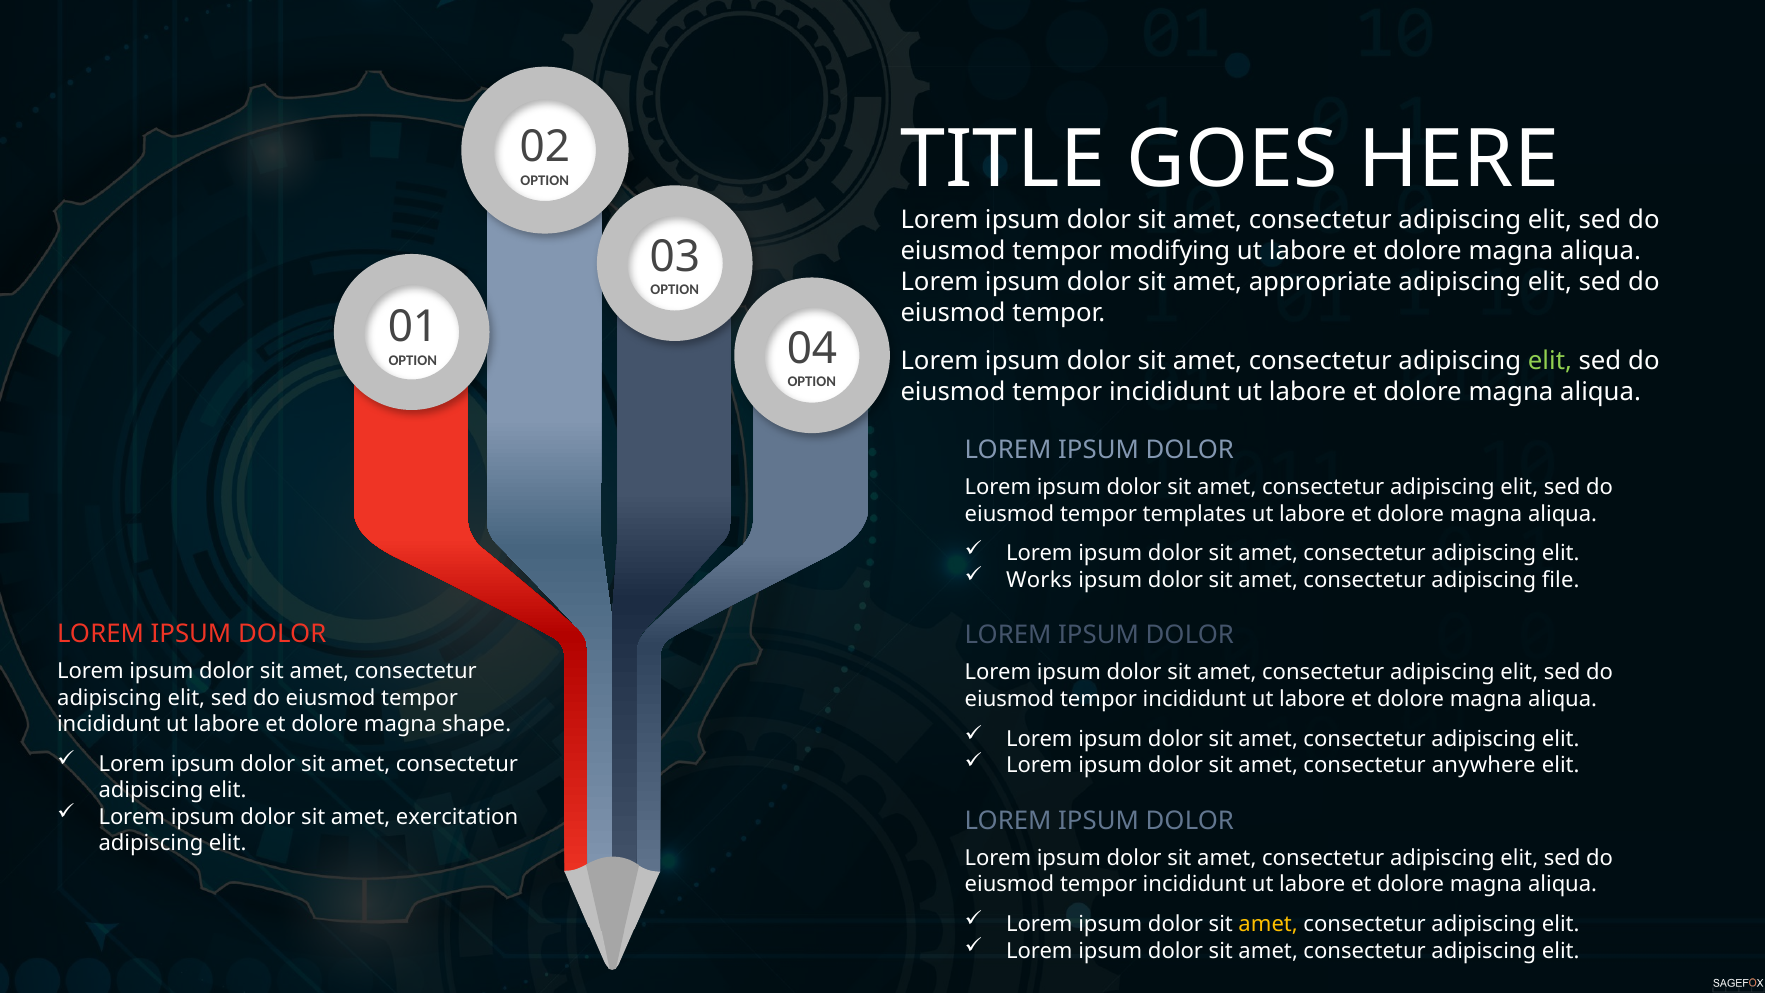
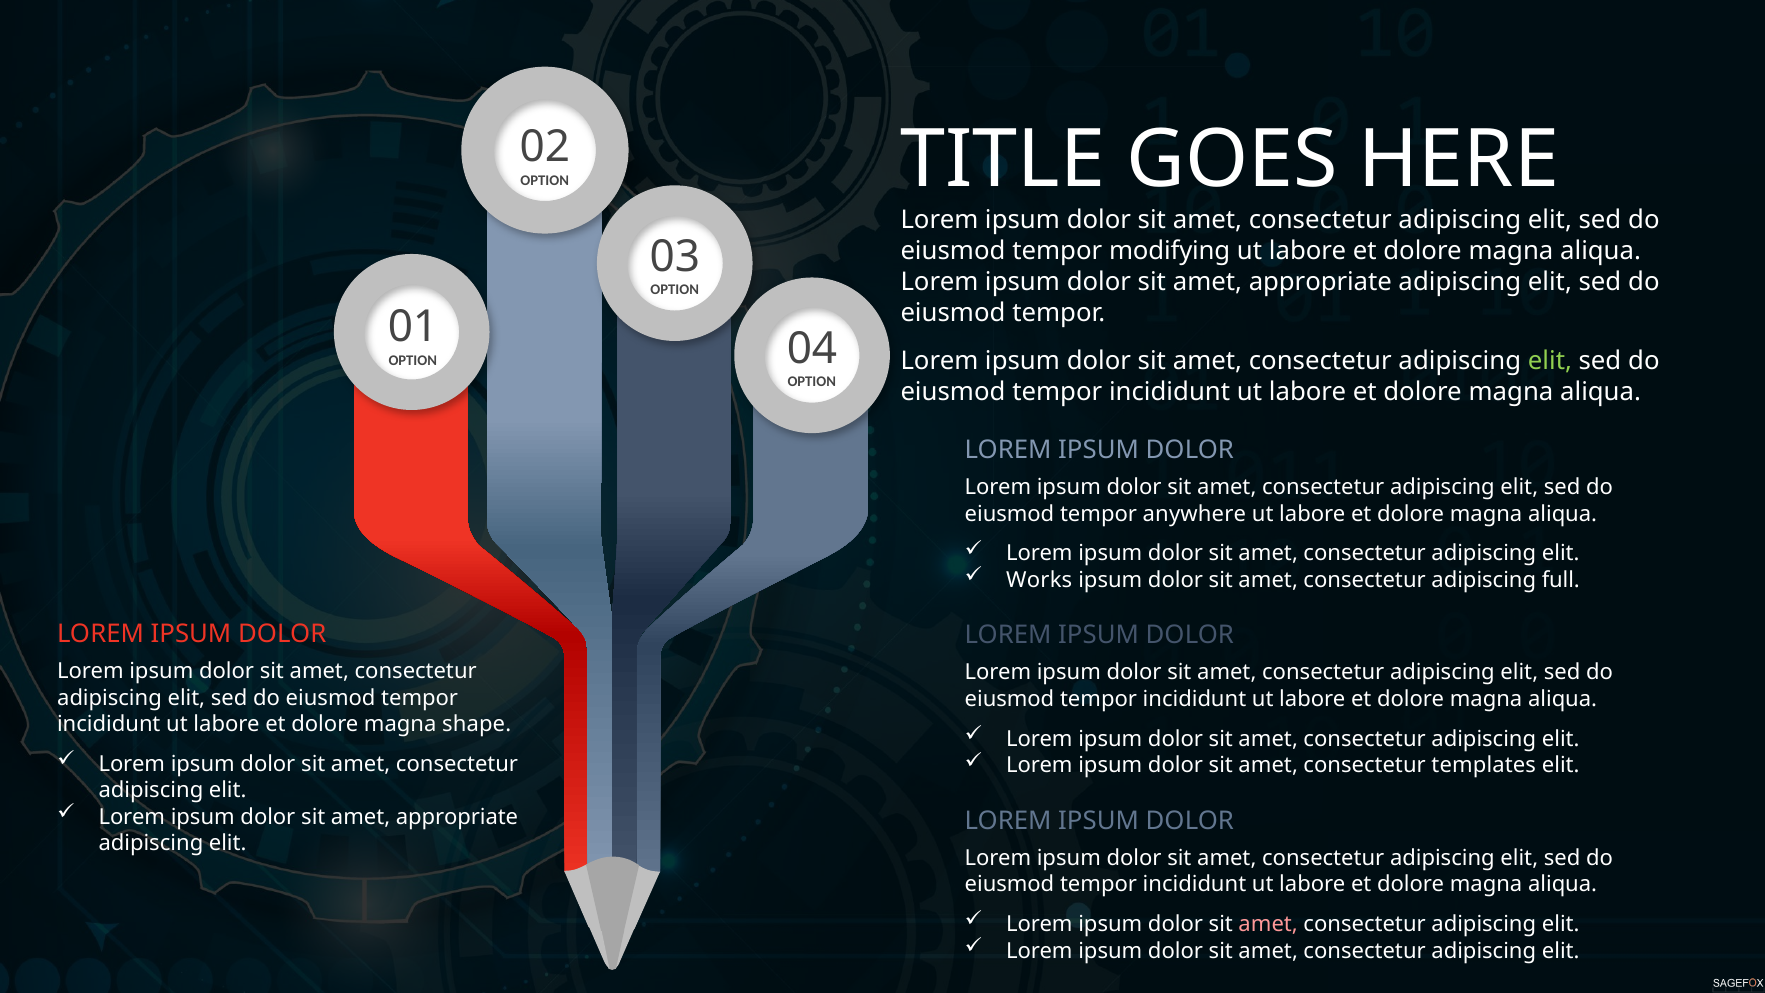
templates: templates -> anywhere
file: file -> full
anywhere: anywhere -> templates
exercitation at (457, 817): exercitation -> appropriate
amet at (1268, 924) colour: yellow -> pink
